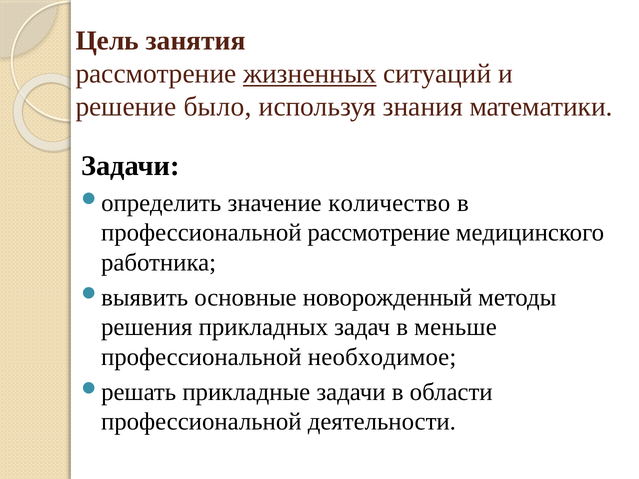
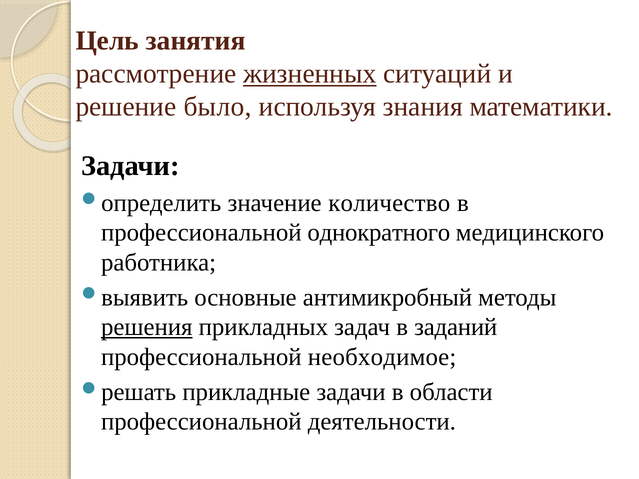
профессиональной рассмотрение: рассмотрение -> однократного
новорожденный: новорожденный -> антимикробный
решения underline: none -> present
меньше: меньше -> заданий
